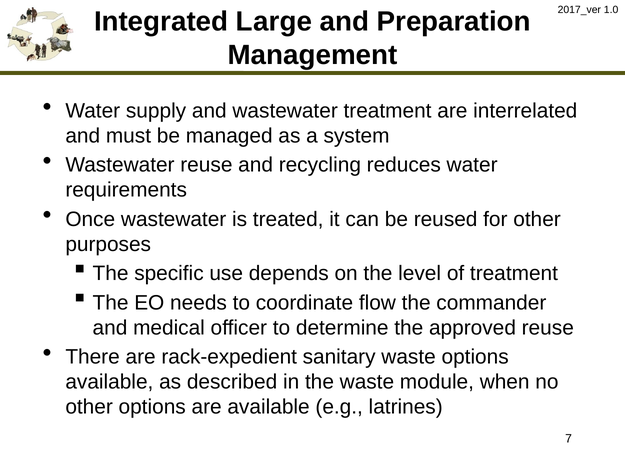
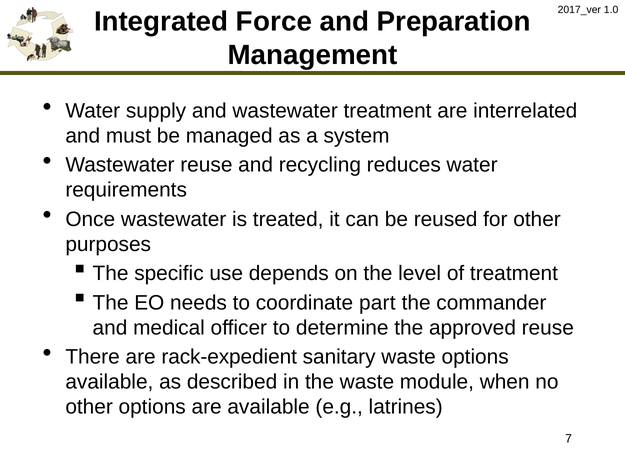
Large: Large -> Force
flow: flow -> part
